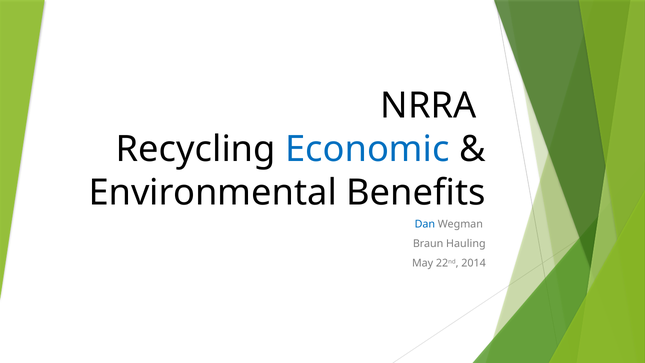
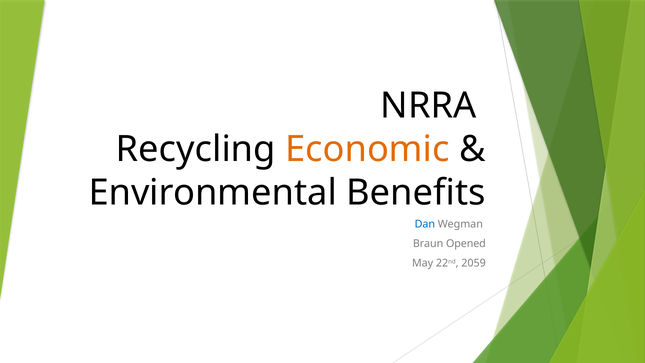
Economic colour: blue -> orange
Hauling: Hauling -> Opened
2014: 2014 -> 2059
